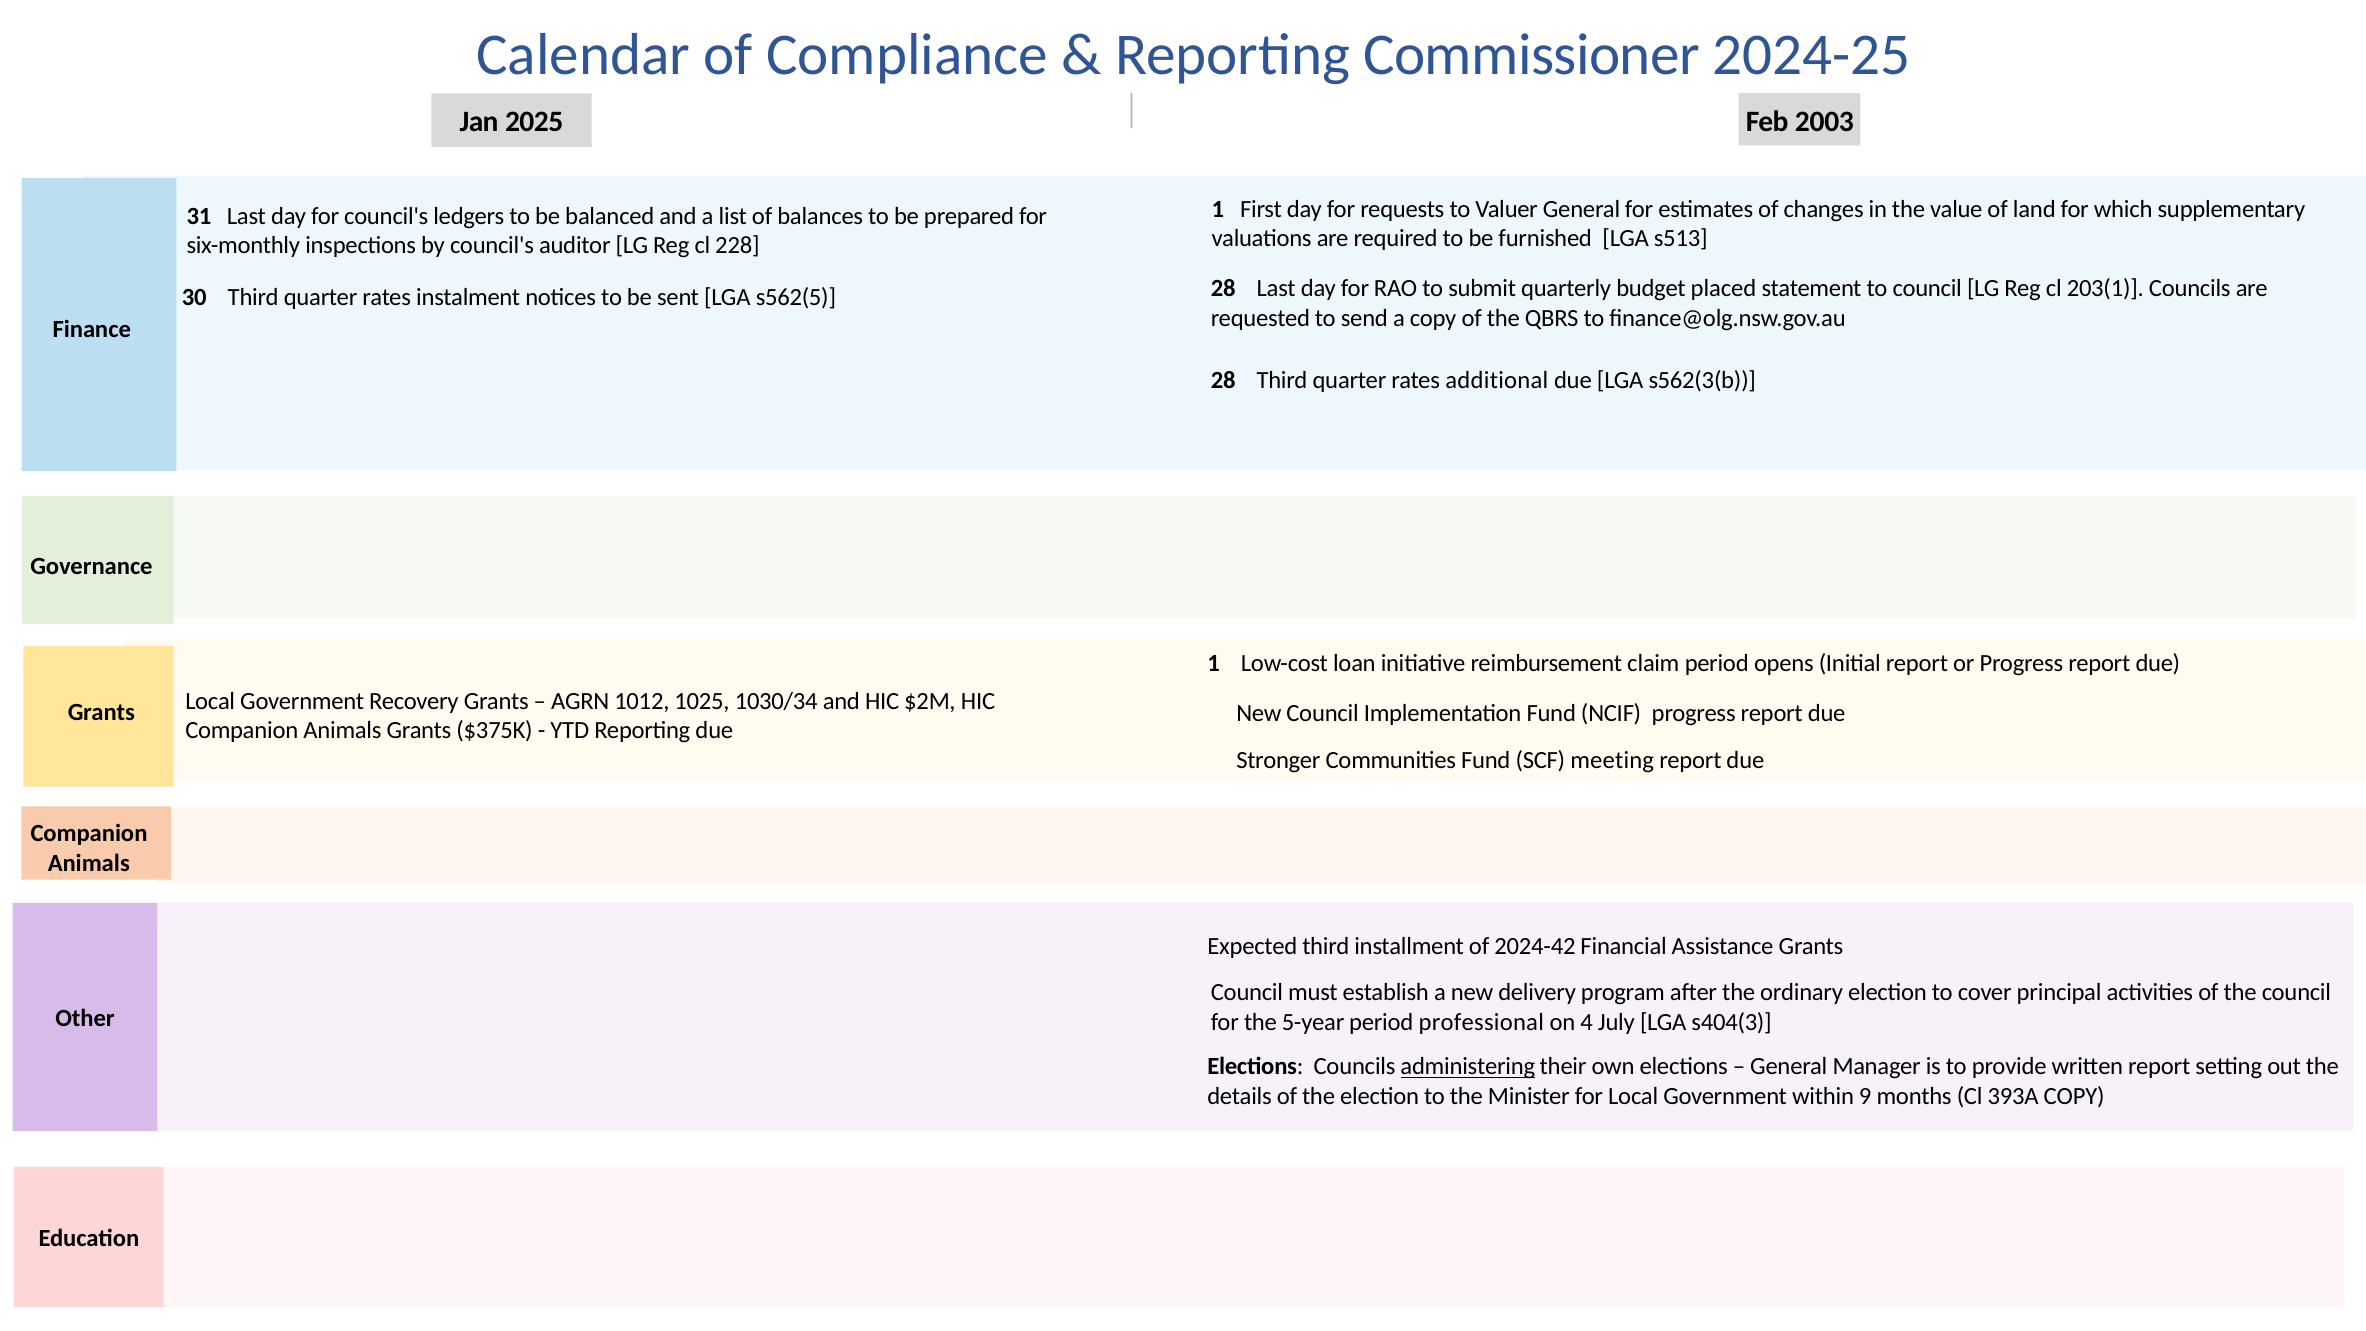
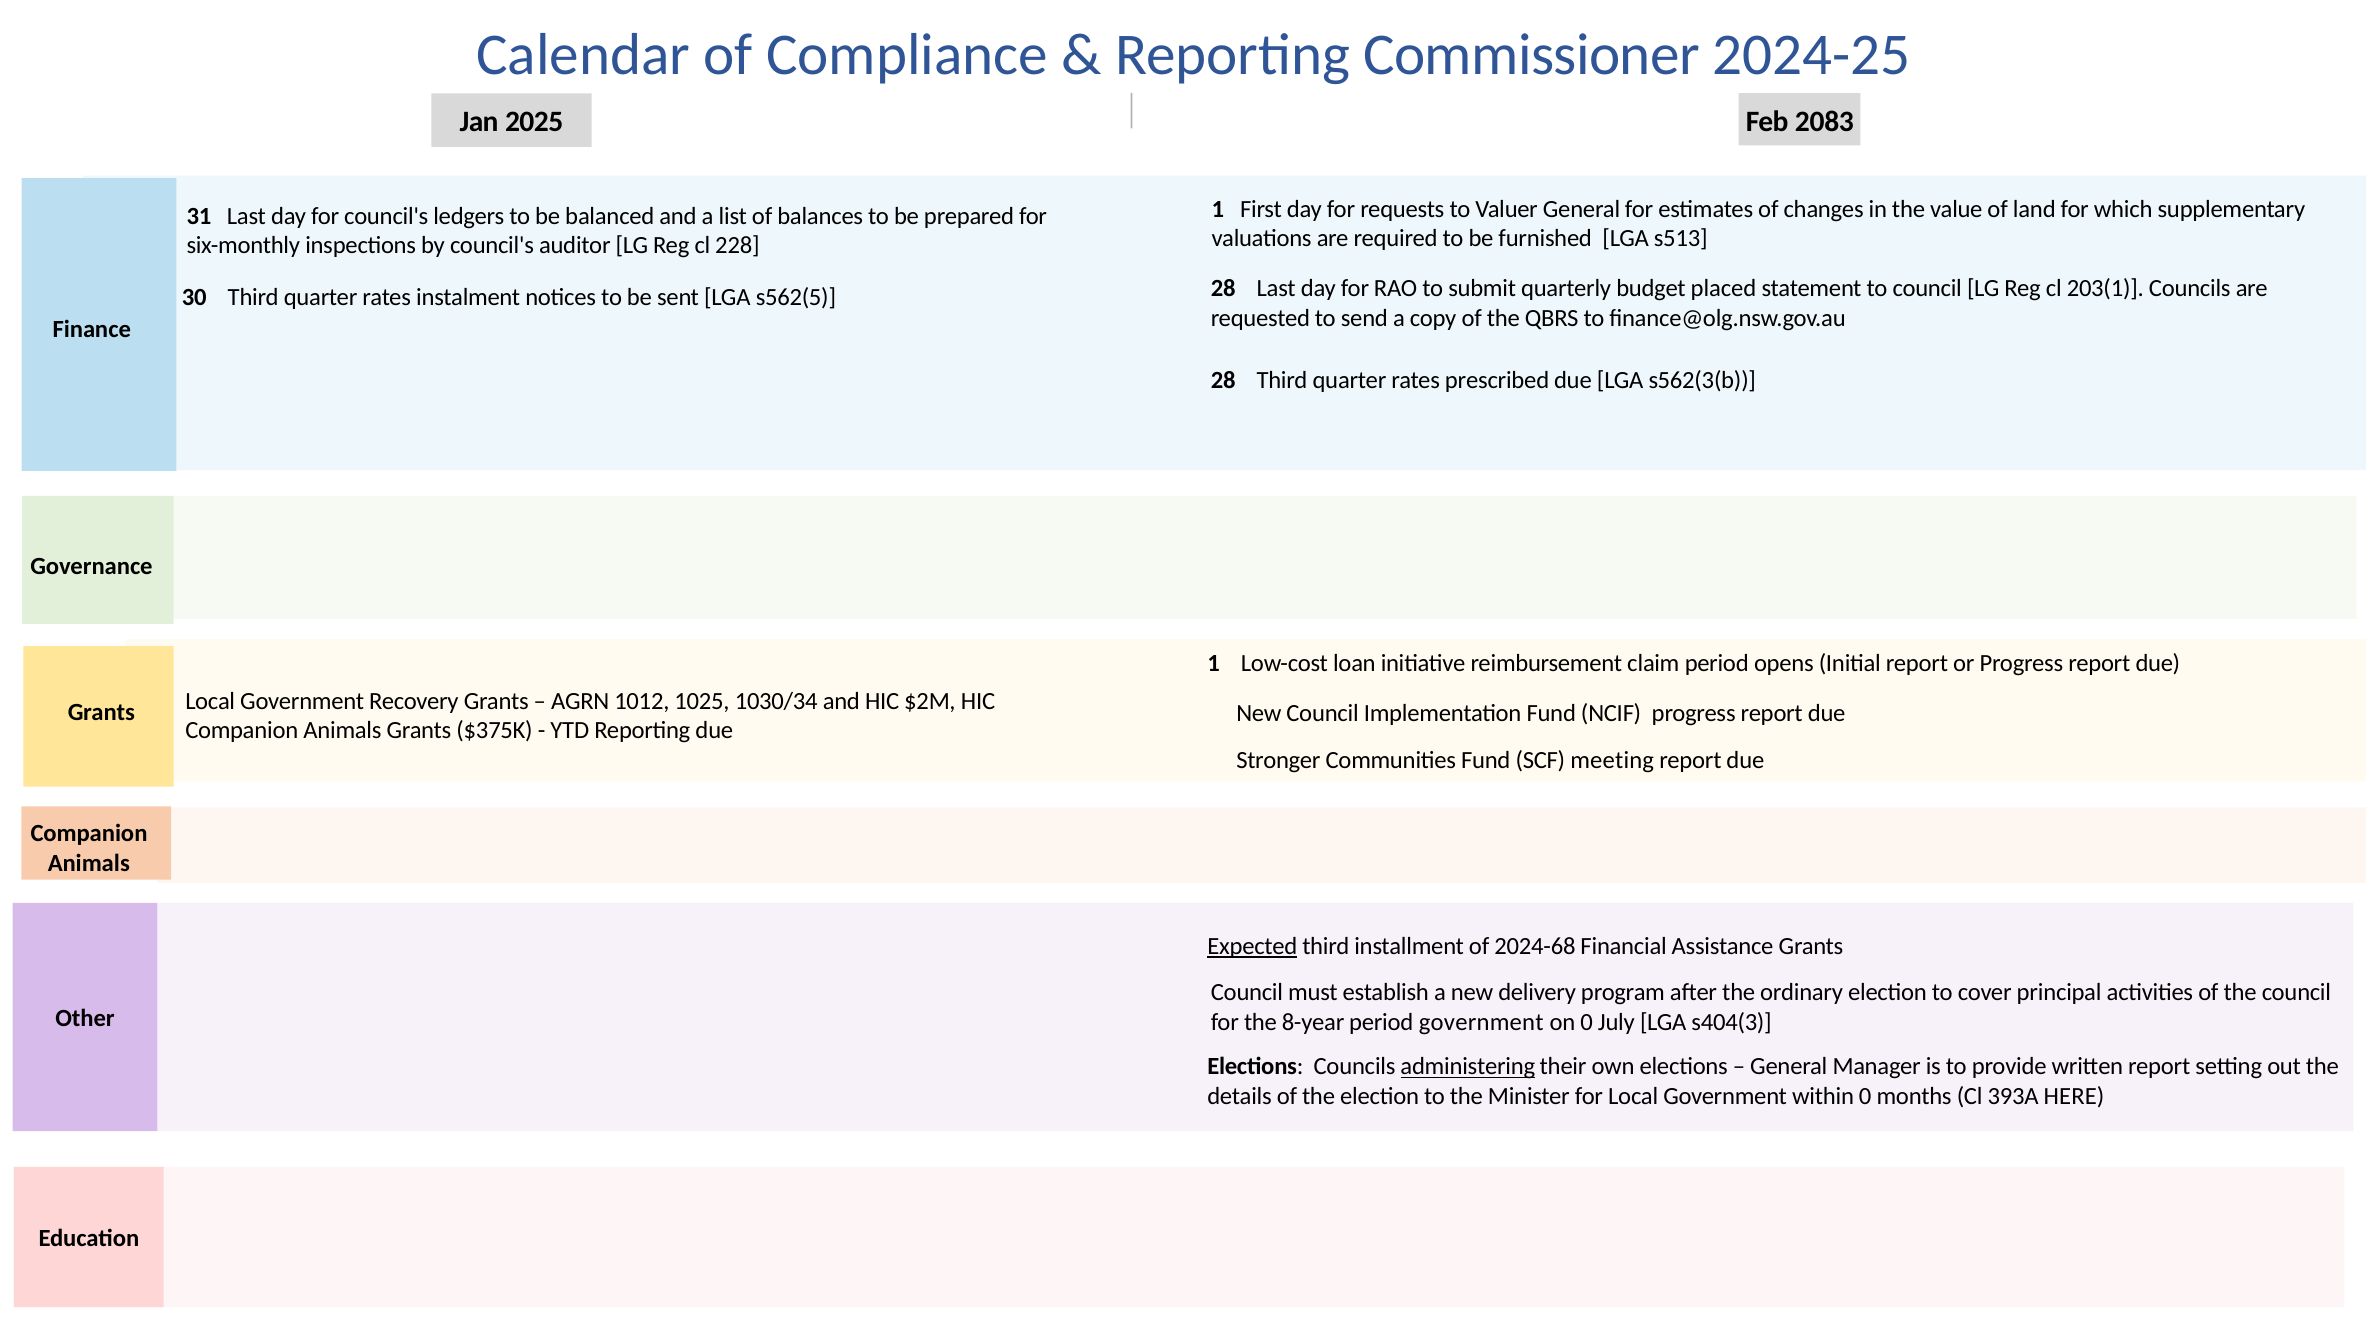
2003: 2003 -> 2083
additional: additional -> prescribed
Expected underline: none -> present
2024-42: 2024-42 -> 2024-68
5-year: 5-year -> 8-year
period professional: professional -> government
on 4: 4 -> 0
within 9: 9 -> 0
393A COPY: COPY -> HERE
